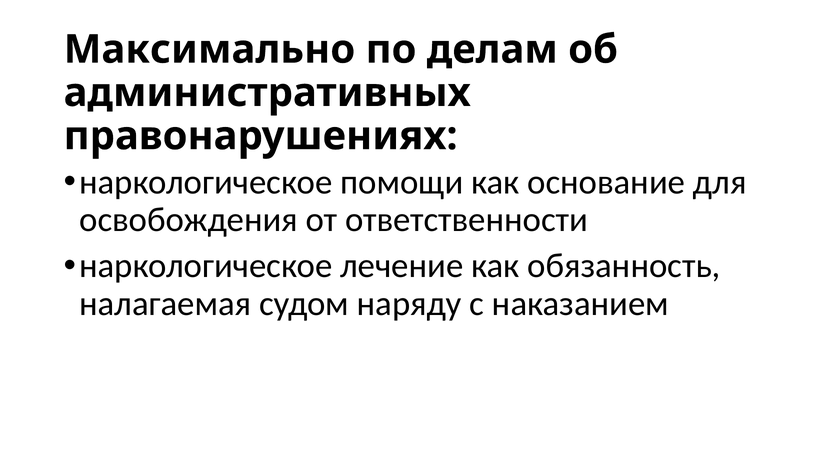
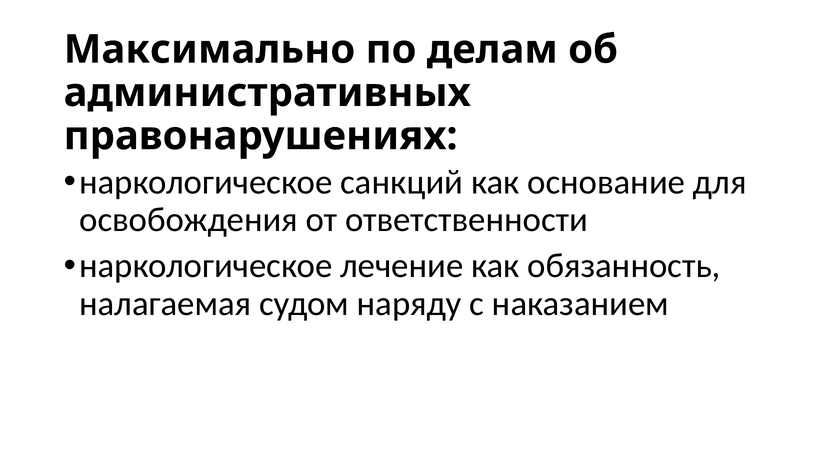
помощи: помощи -> санкций
